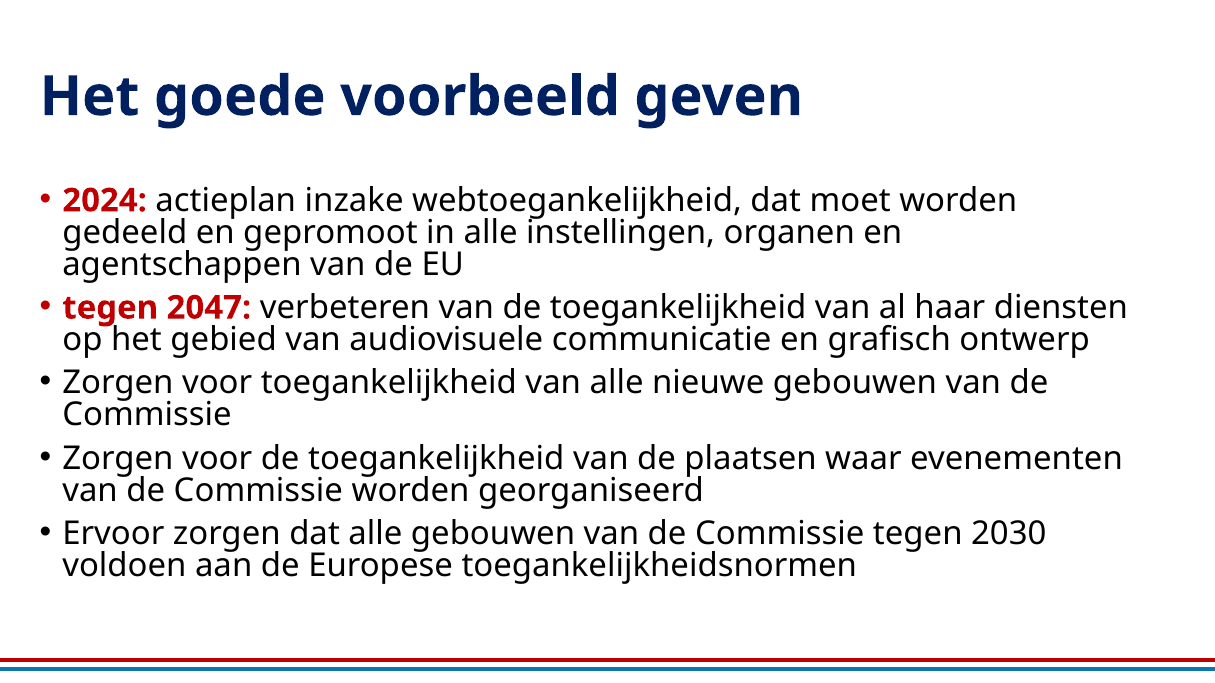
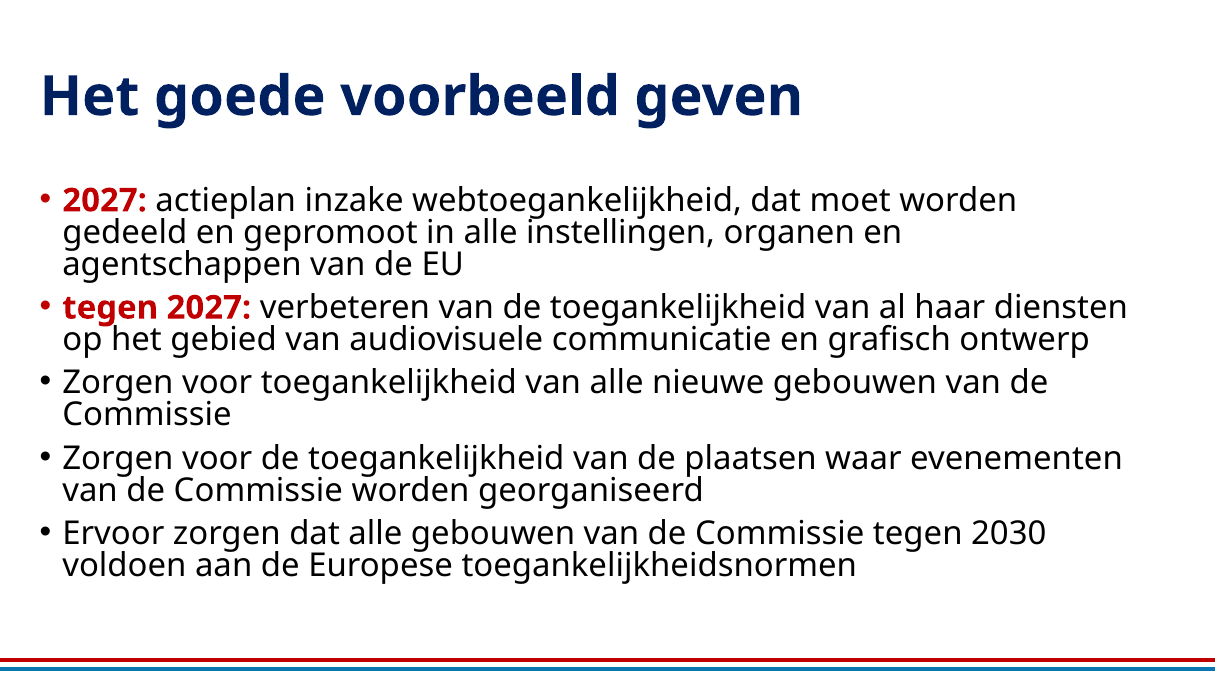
2024 at (105, 201): 2024 -> 2027
tegen 2047: 2047 -> 2027
